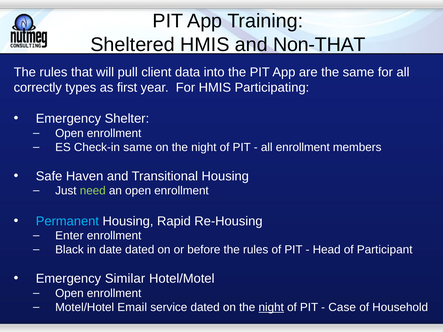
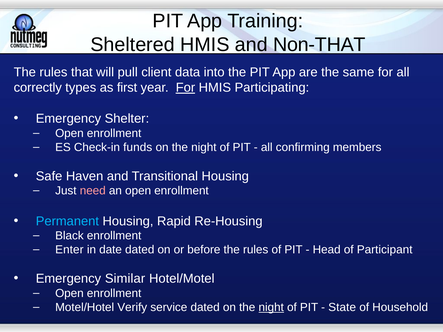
For at (186, 88) underline: none -> present
Check-in same: same -> funds
all enrollment: enrollment -> confirming
need colour: light green -> pink
Enter: Enter -> Black
Black: Black -> Enter
Email: Email -> Verify
Case: Case -> State
